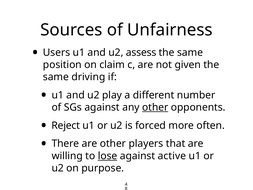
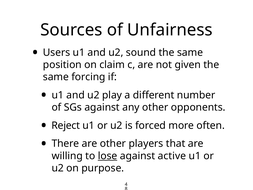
assess: assess -> sound
driving: driving -> forcing
other at (155, 107) underline: present -> none
